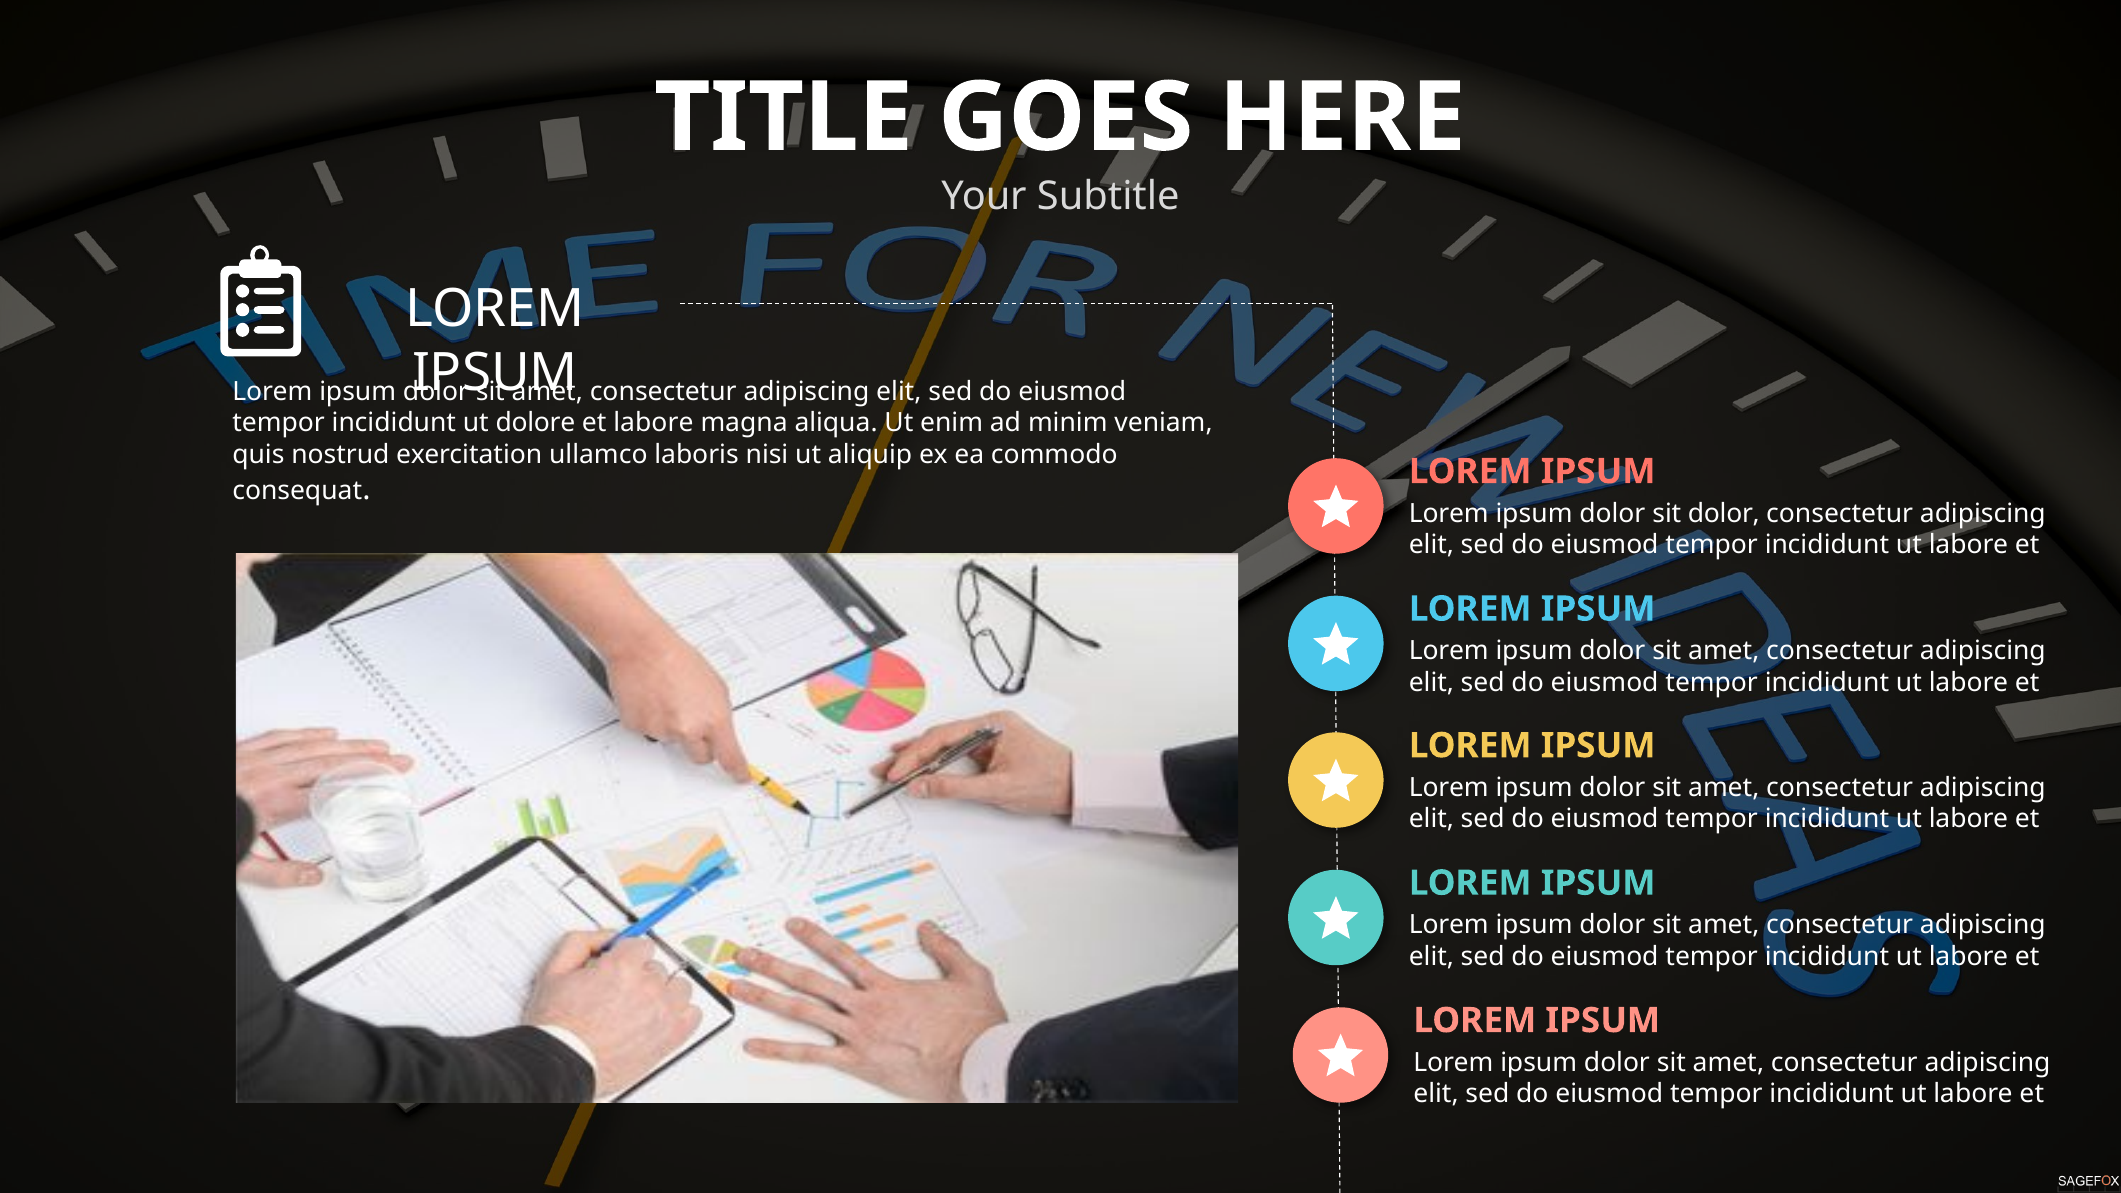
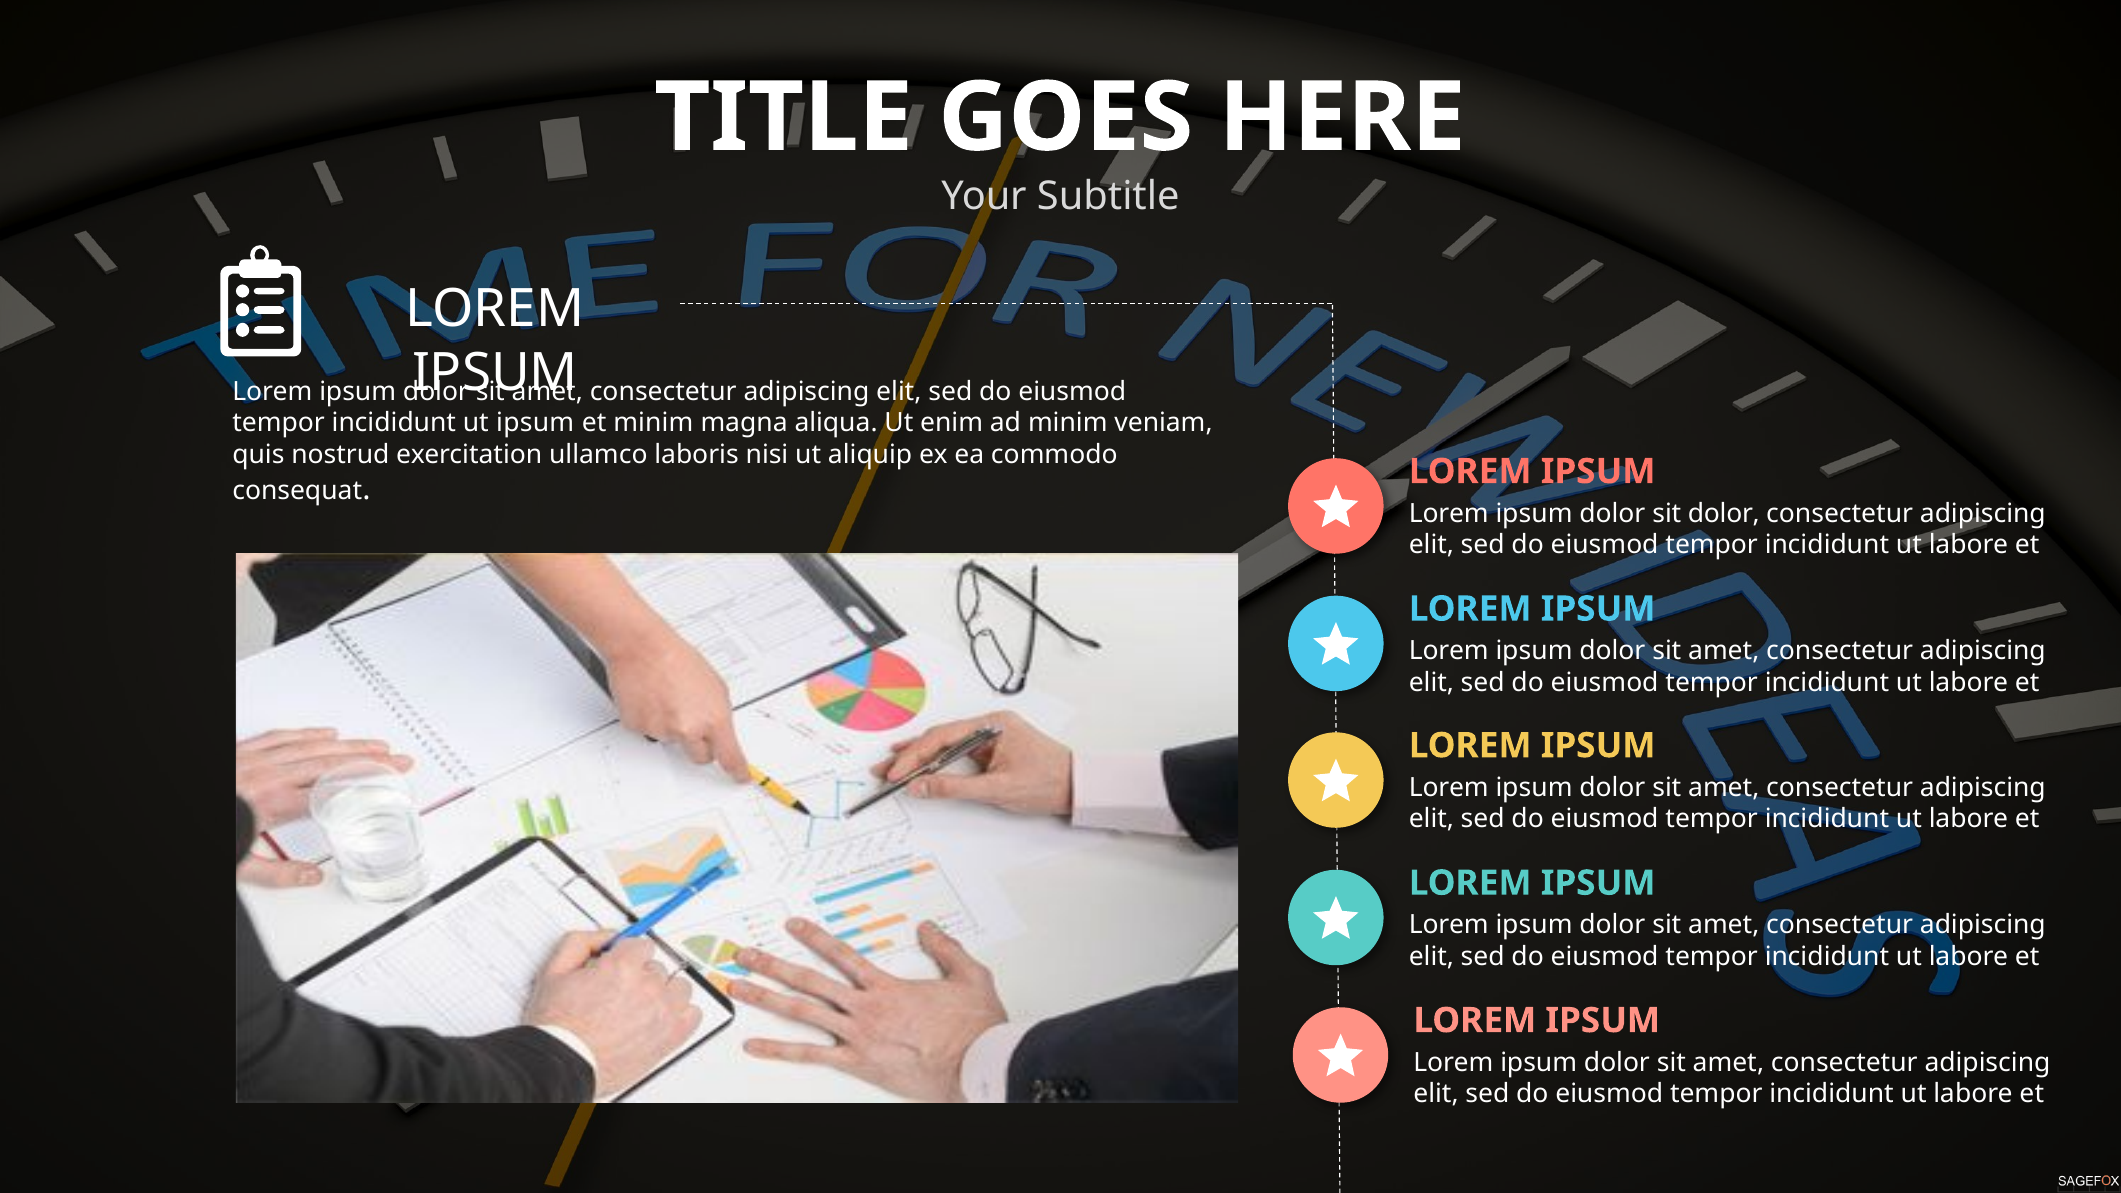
ut dolore: dolore -> ipsum
et labore: labore -> minim
